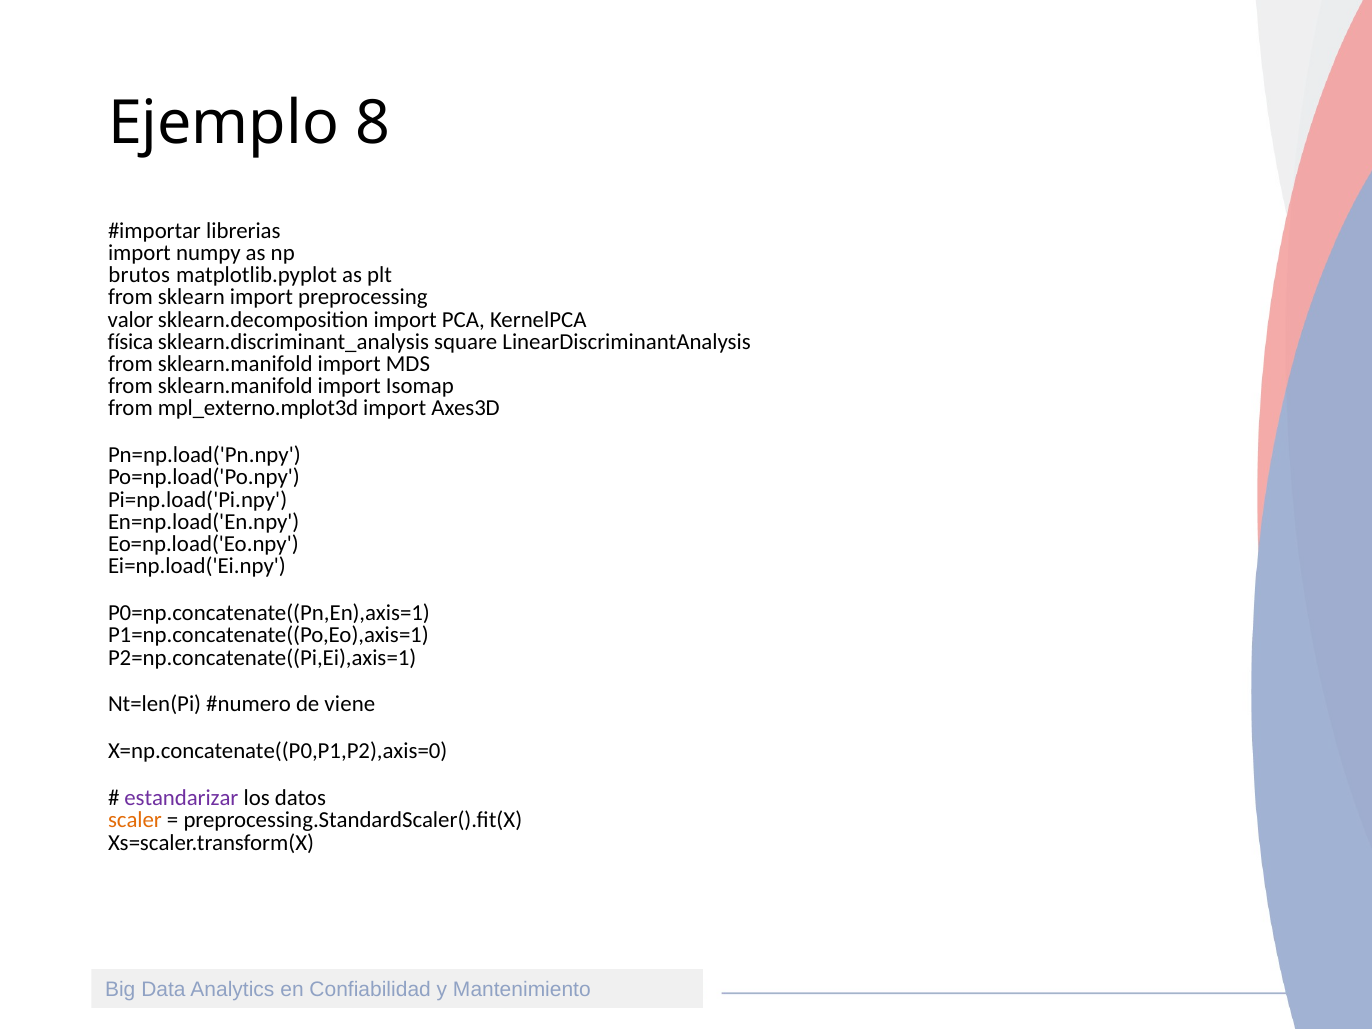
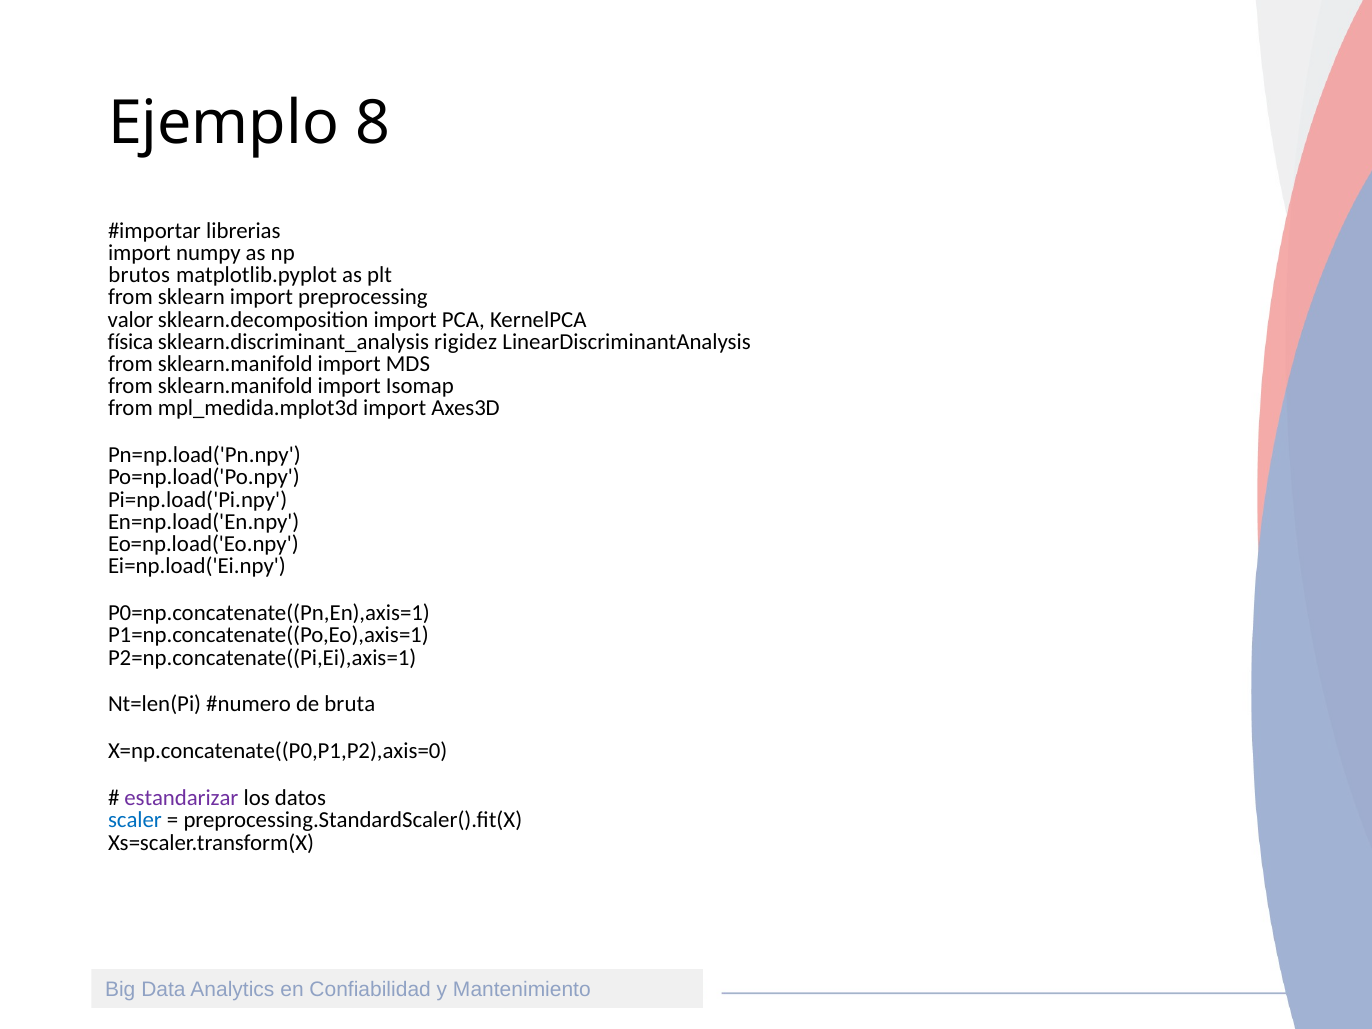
square: square -> rigidez
mpl_externo.mplot3d: mpl_externo.mplot3d -> mpl_medida.mplot3d
viene: viene -> bruta
scaler colour: orange -> blue
